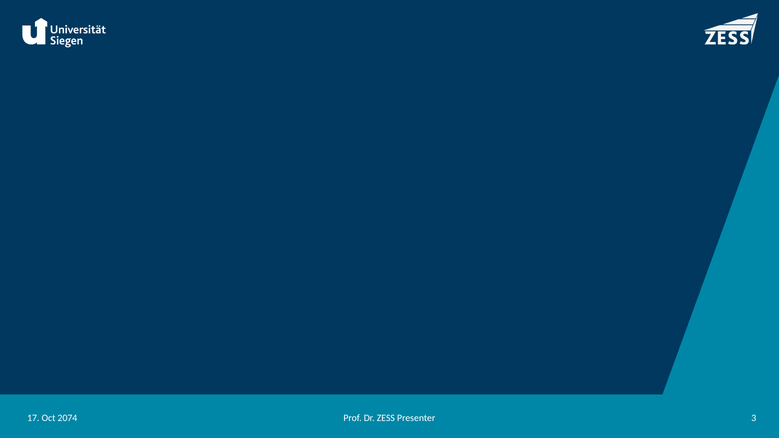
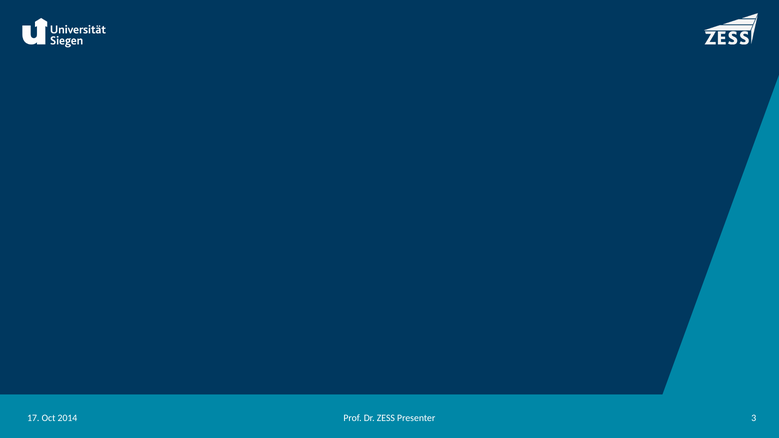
2074: 2074 -> 2014
